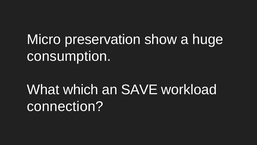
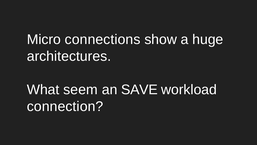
preservation: preservation -> connections
consumption: consumption -> architectures
which: which -> seem
